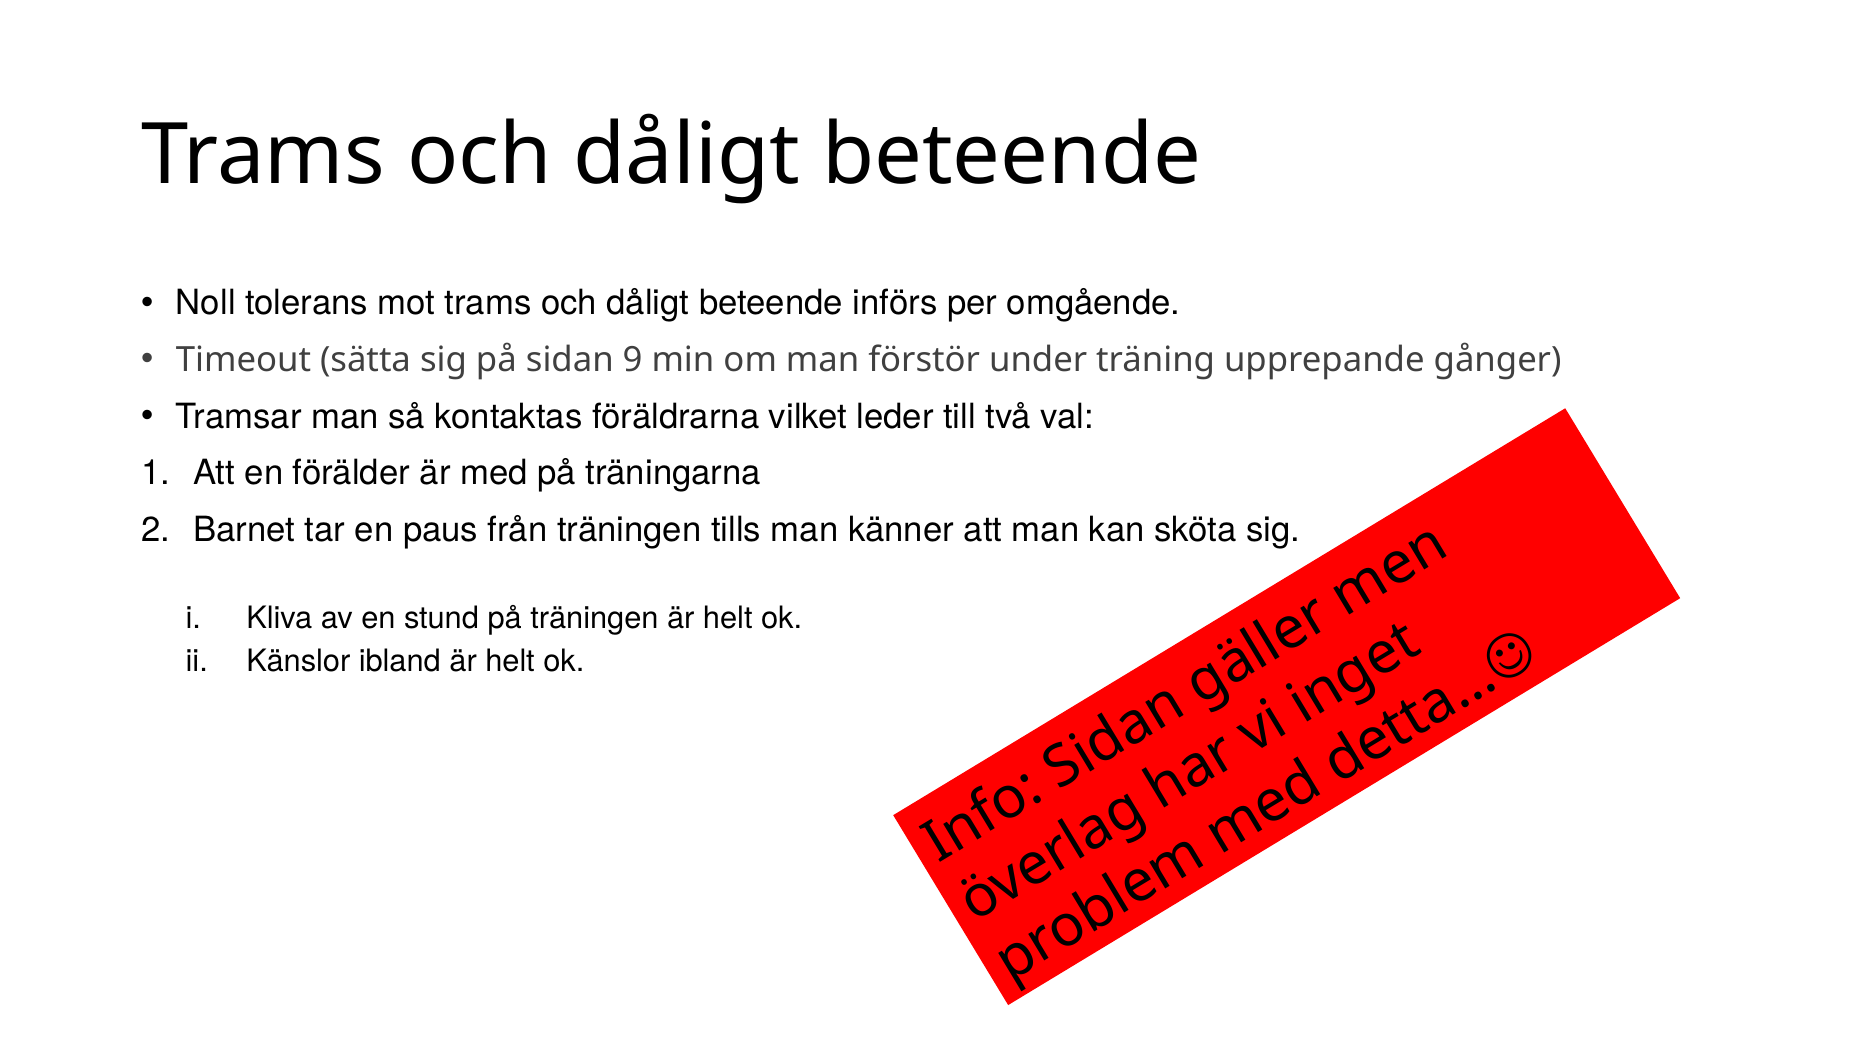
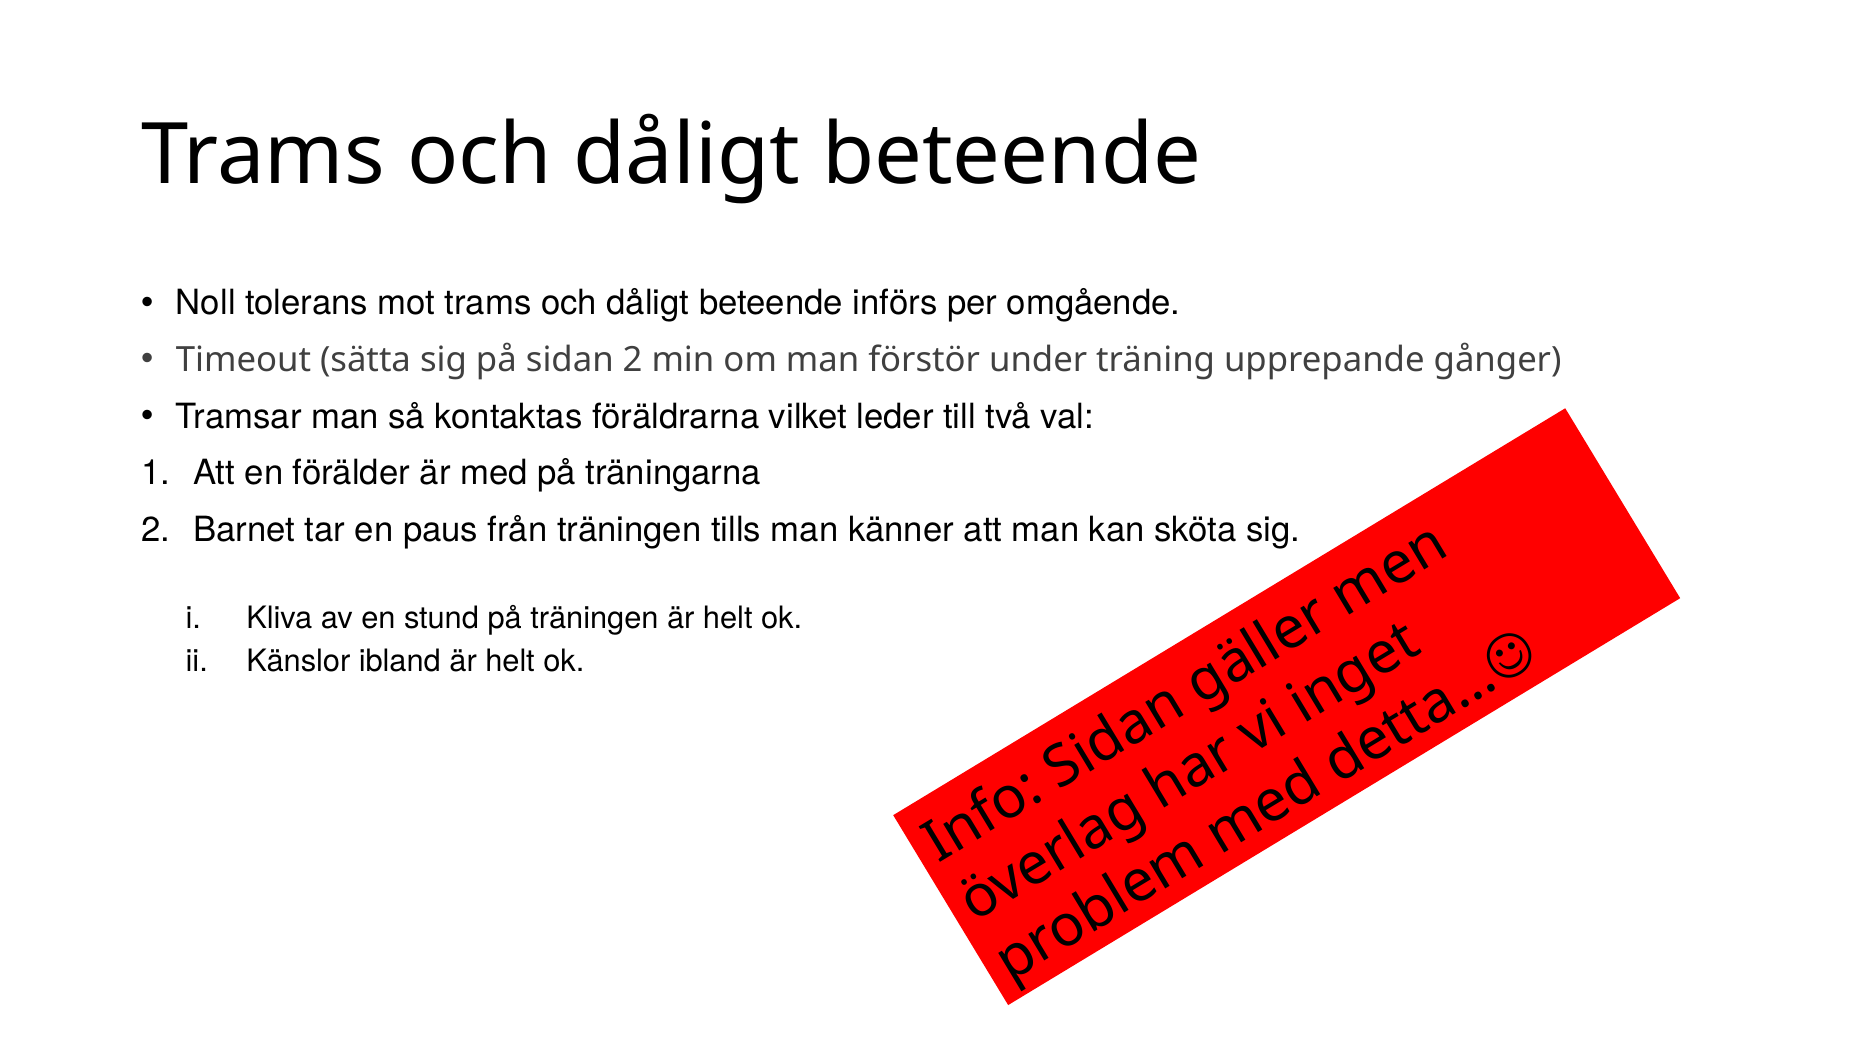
sidan 9: 9 -> 2
